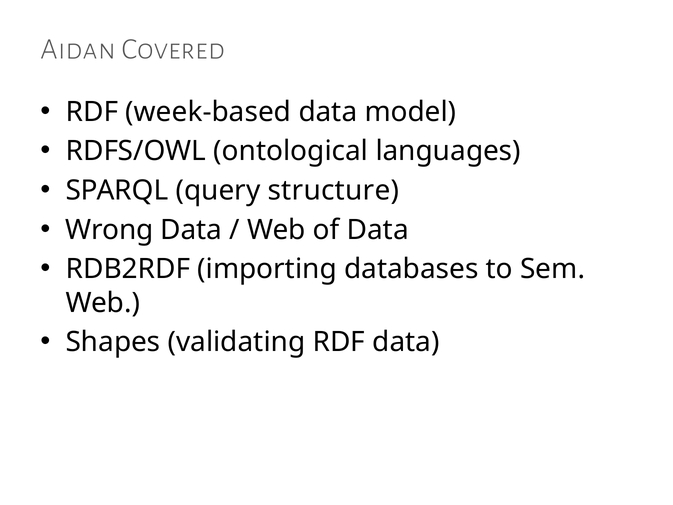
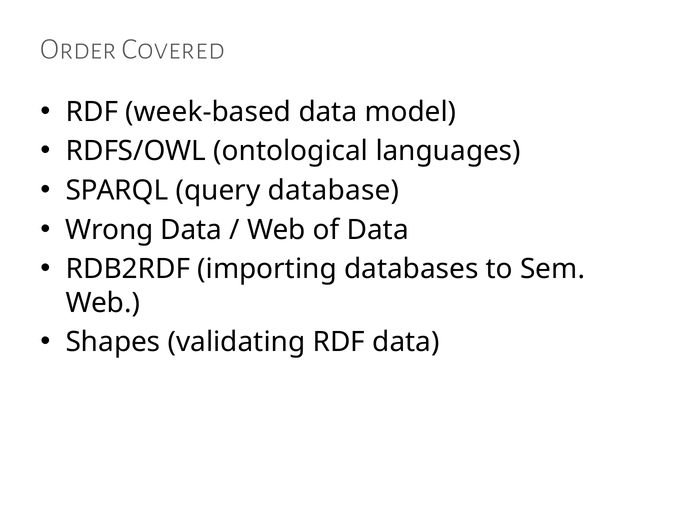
Aidan: Aidan -> Order
structure: structure -> database
